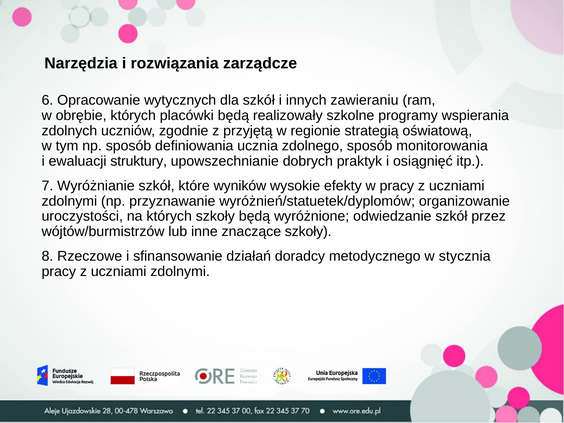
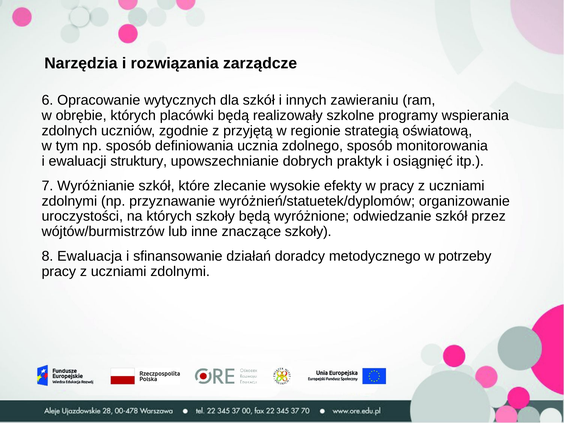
wyników: wyników -> zlecanie
Rzeczowe: Rzeczowe -> Ewaluacja
stycznia: stycznia -> potrzeby
